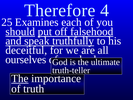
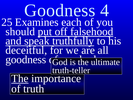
Therefore at (60, 10): Therefore -> Goodness
should underline: present -> none
ourselves at (26, 59): ourselves -> goodness
